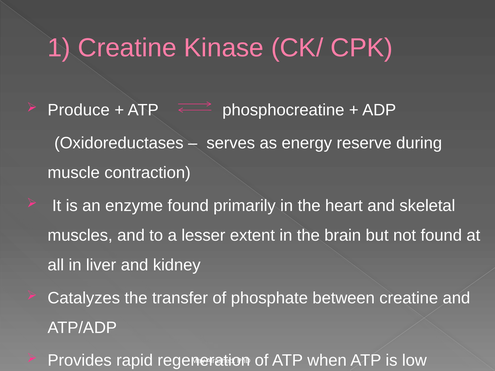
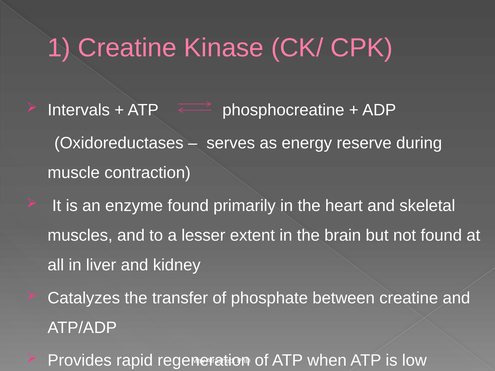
Produce: Produce -> Intervals
